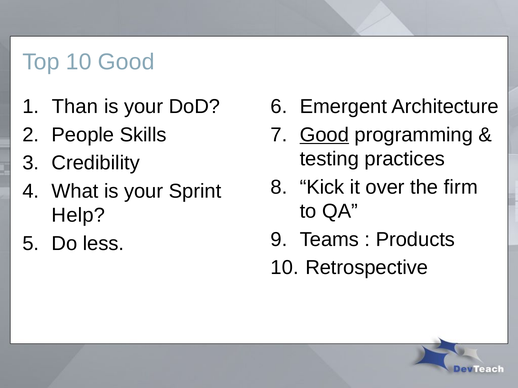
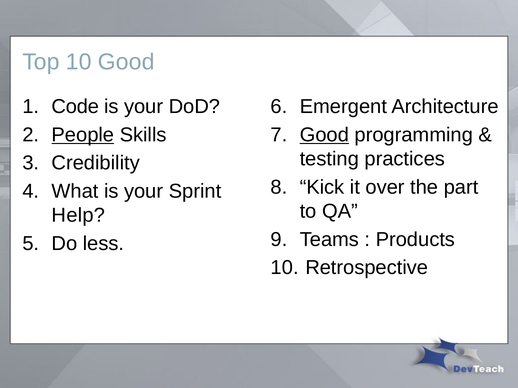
Than: Than -> Code
People underline: none -> present
firm: firm -> part
